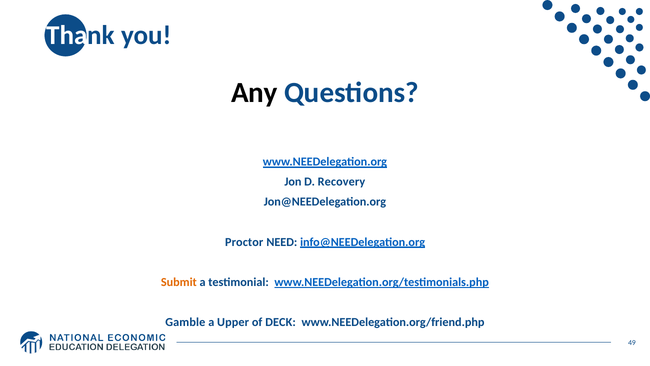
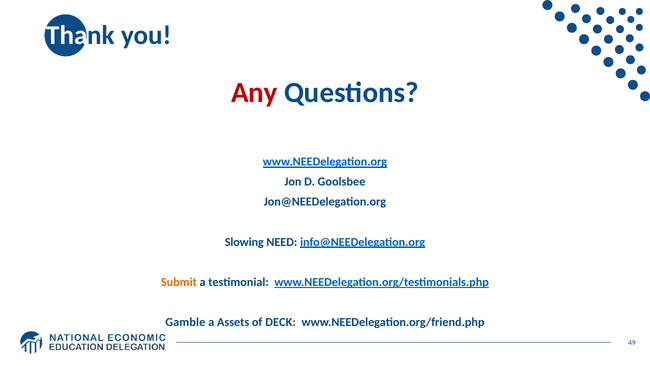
Any colour: black -> red
Recovery: Recovery -> Goolsbee
Proctor: Proctor -> Slowing
Upper: Upper -> Assets
